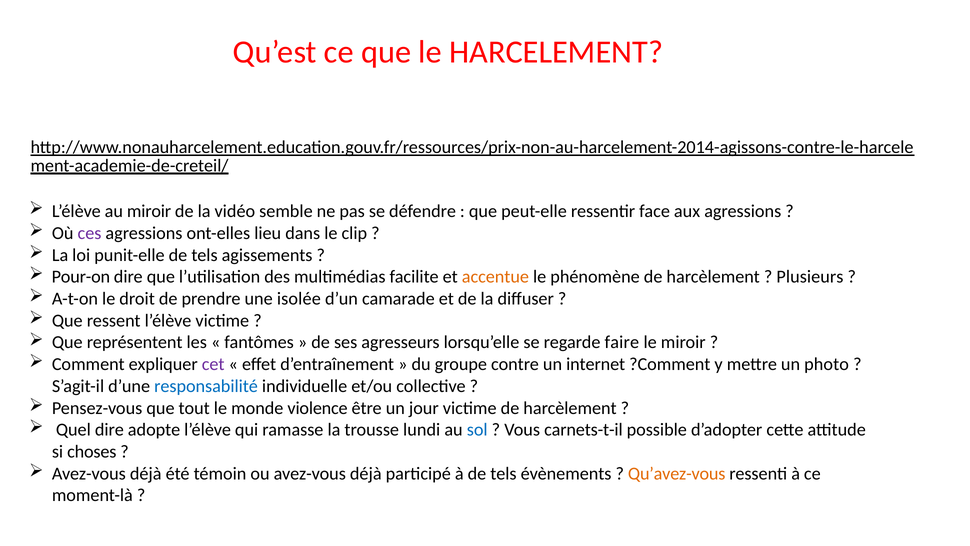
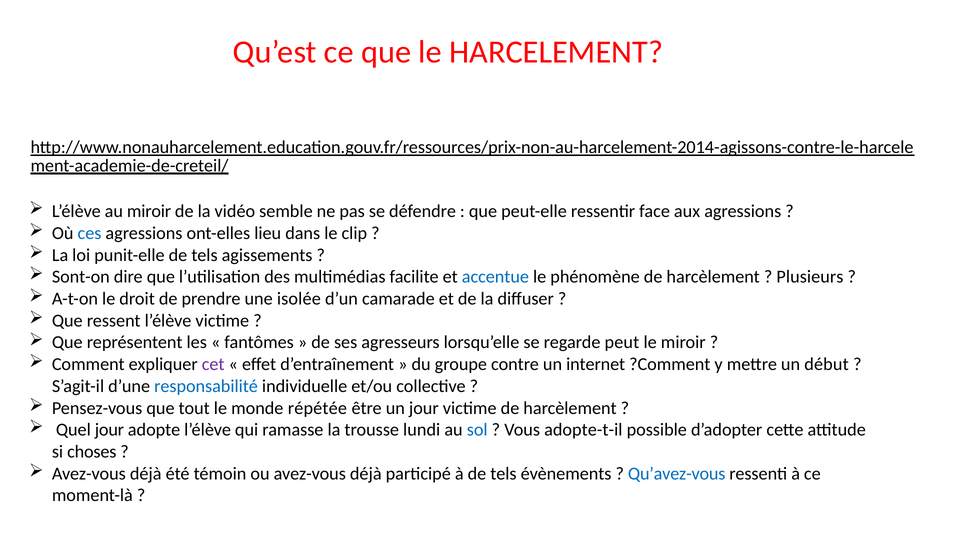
ces colour: purple -> blue
Pour-on: Pour-on -> Sont-on
accentue colour: orange -> blue
faire: faire -> peut
photo: photo -> début
violence: violence -> répétée
Quel dire: dire -> jour
carnets-t-il: carnets-t-il -> adopte-t-il
Qu’avez-vous colour: orange -> blue
